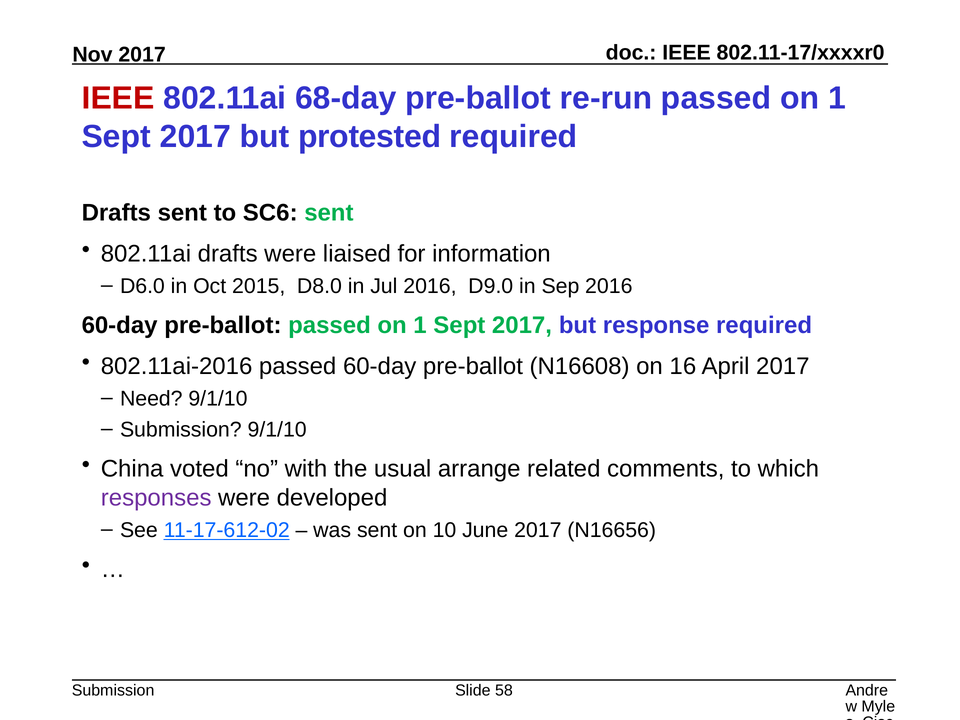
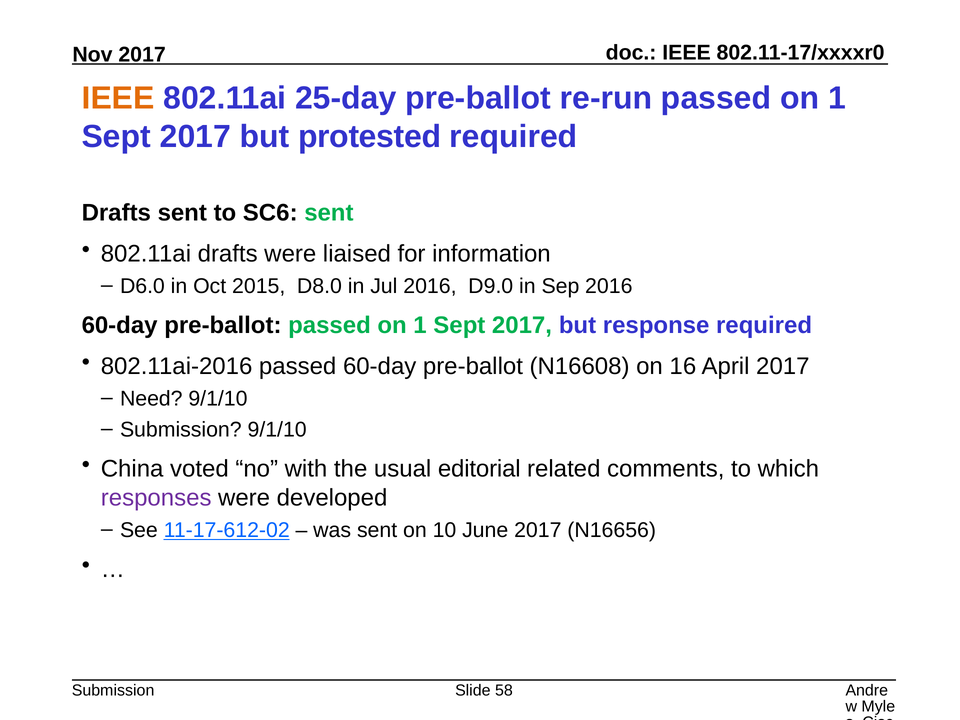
IEEE at (118, 98) colour: red -> orange
68-day: 68-day -> 25-day
arrange: arrange -> editorial
